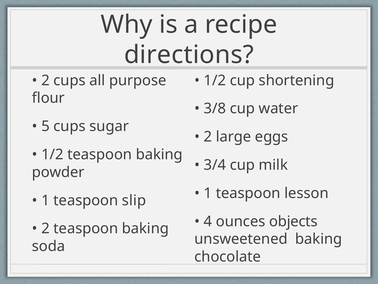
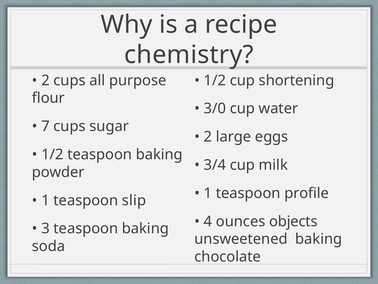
directions: directions -> chemistry
3/8: 3/8 -> 3/0
5: 5 -> 7
lesson: lesson -> profile
2 at (45, 228): 2 -> 3
